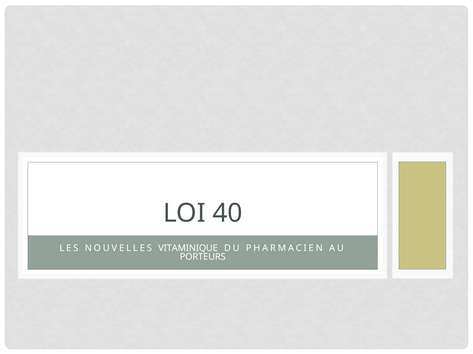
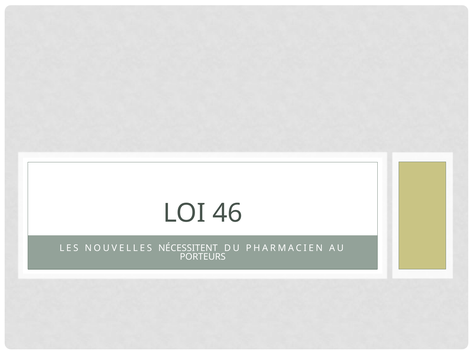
40: 40 -> 46
VITAMINIQUE: VITAMINIQUE -> NÉCESSITENT
